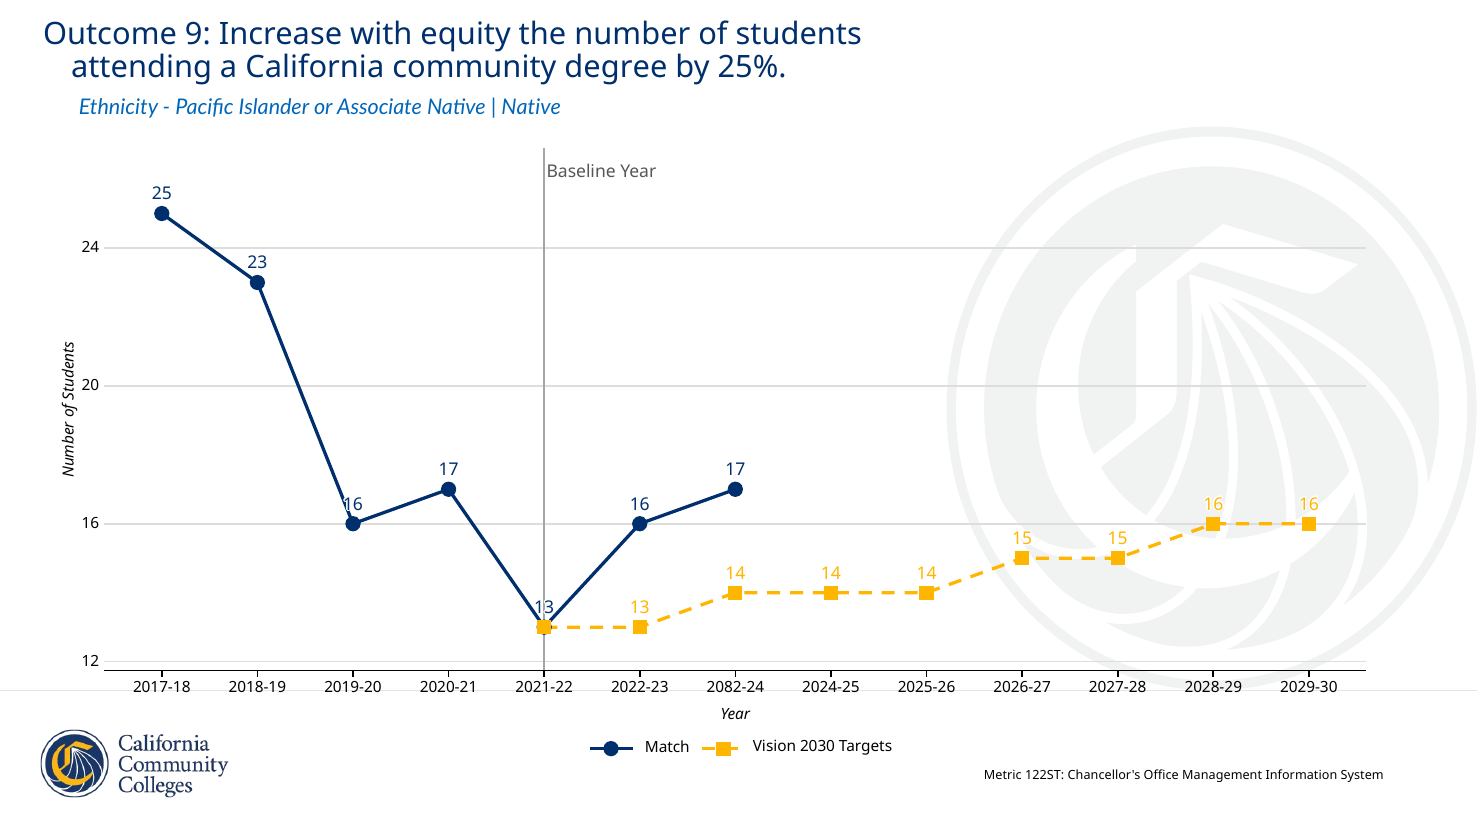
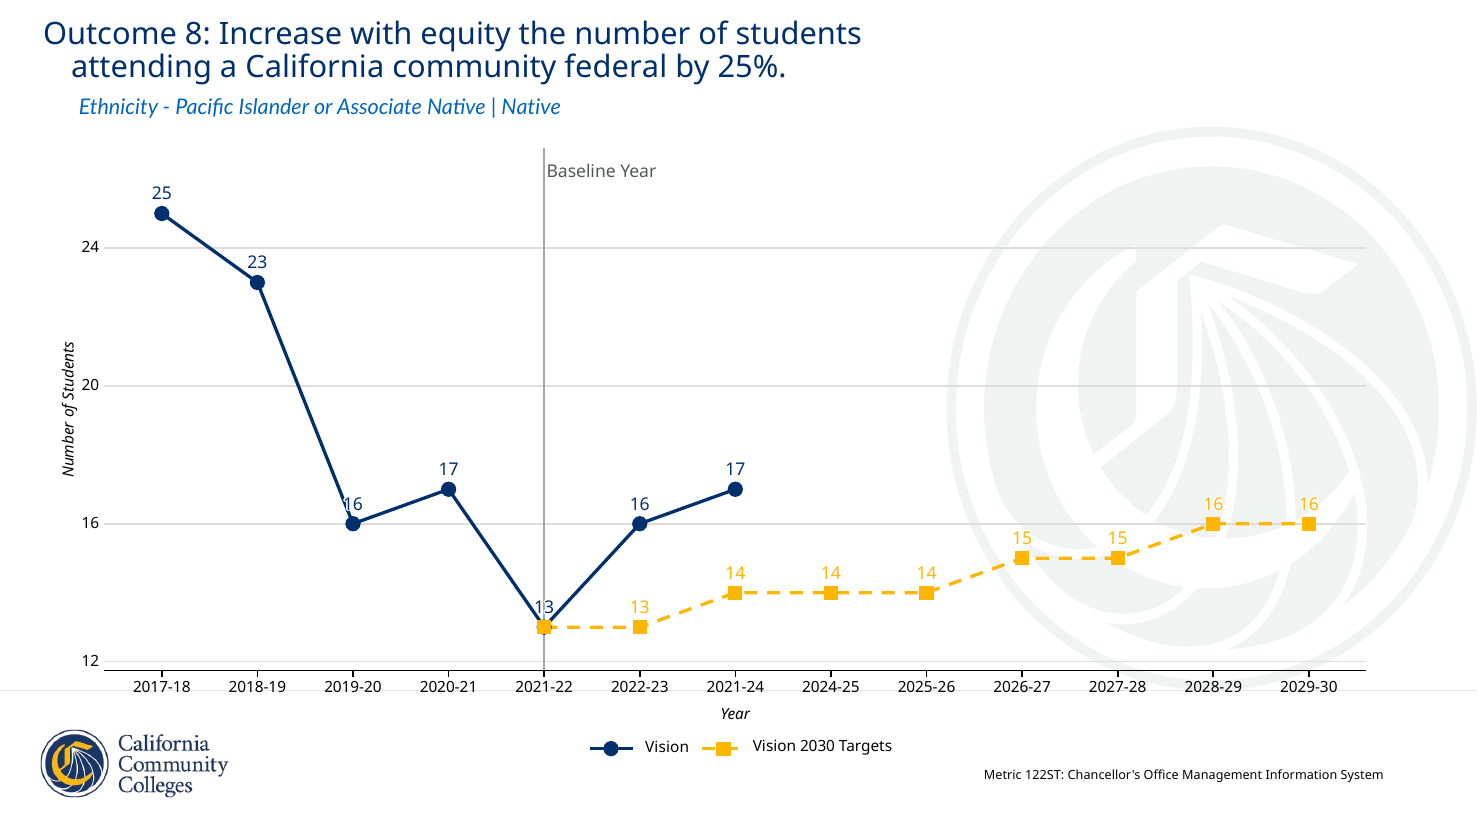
9: 9 -> 8
degree: degree -> federal
2082-24: 2082-24 -> 2021-24
Match at (667, 748): Match -> Vision
